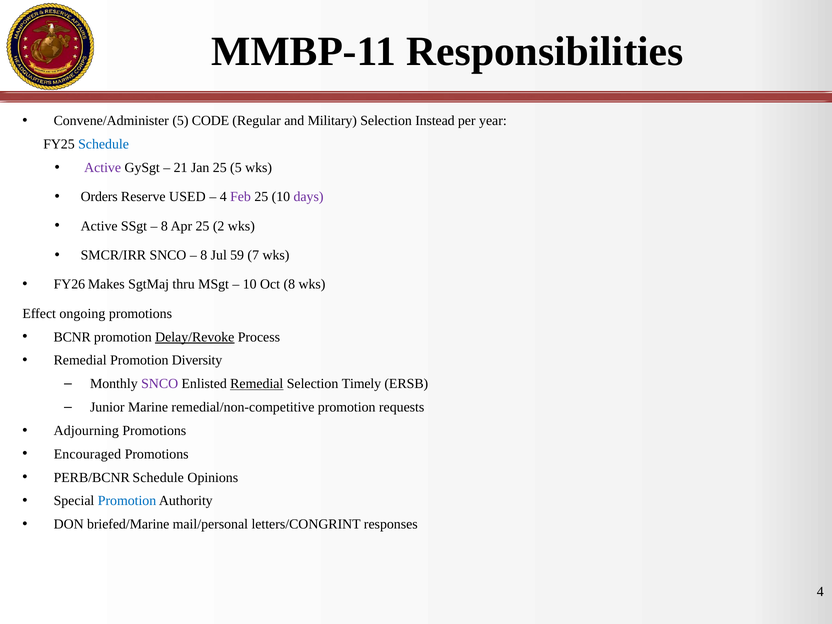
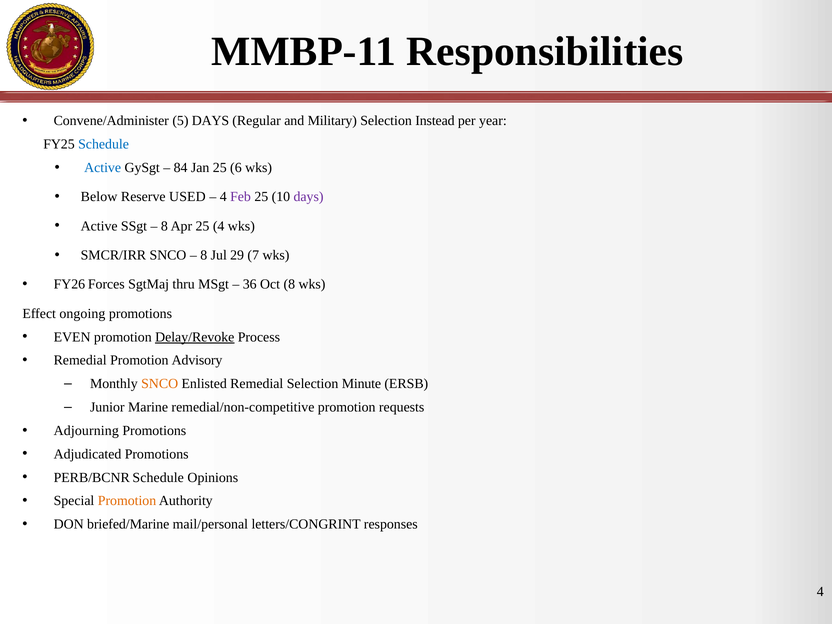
5 CODE: CODE -> DAYS
Active at (103, 168) colour: purple -> blue
21: 21 -> 84
25 5: 5 -> 6
Orders: Orders -> Below
25 2: 2 -> 4
59: 59 -> 29
Makes: Makes -> Forces
10 at (250, 284): 10 -> 36
BCNR: BCNR -> EVEN
Diversity: Diversity -> Advisory
SNCO at (160, 384) colour: purple -> orange
Remedial at (257, 384) underline: present -> none
Timely: Timely -> Minute
Encouraged: Encouraged -> Adjudicated
Promotion at (127, 501) colour: blue -> orange
